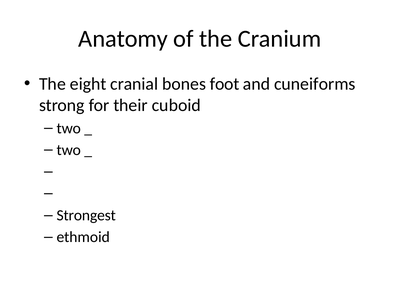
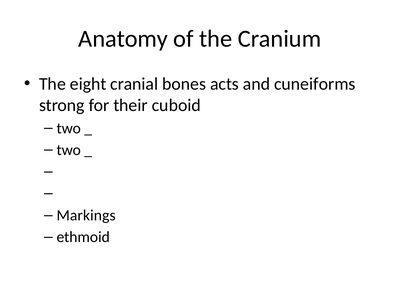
foot: foot -> acts
Strongest: Strongest -> Markings
